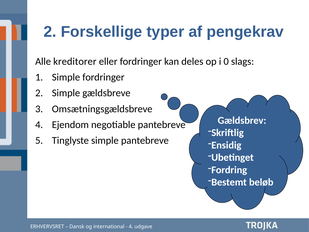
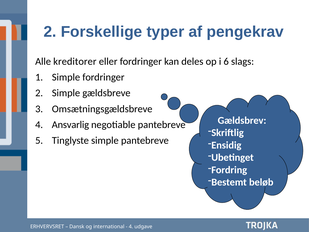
0: 0 -> 6
Ejendom: Ejendom -> Ansvarlig
